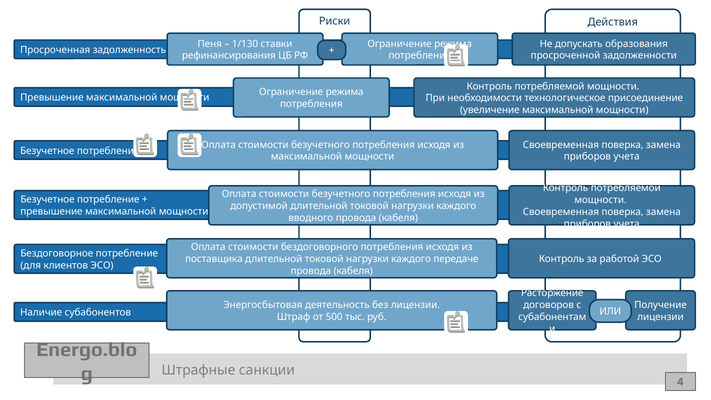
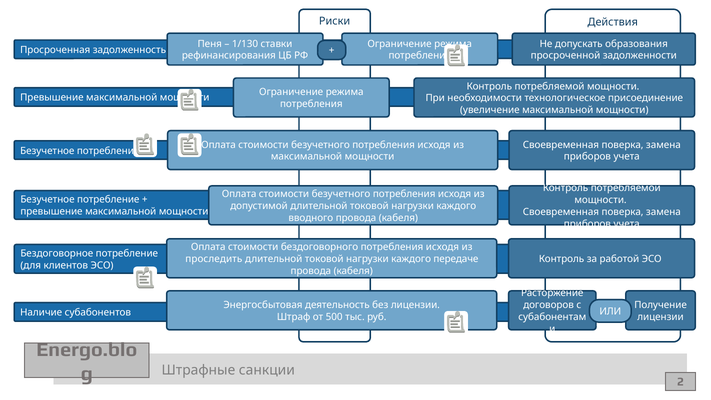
поставщика: поставщика -> проследить
4: 4 -> 2
